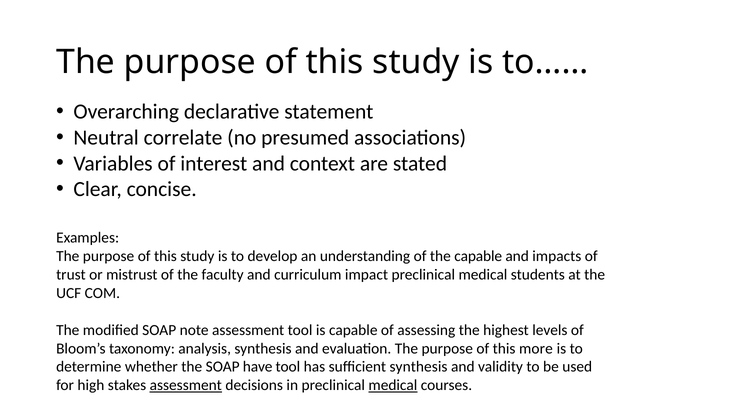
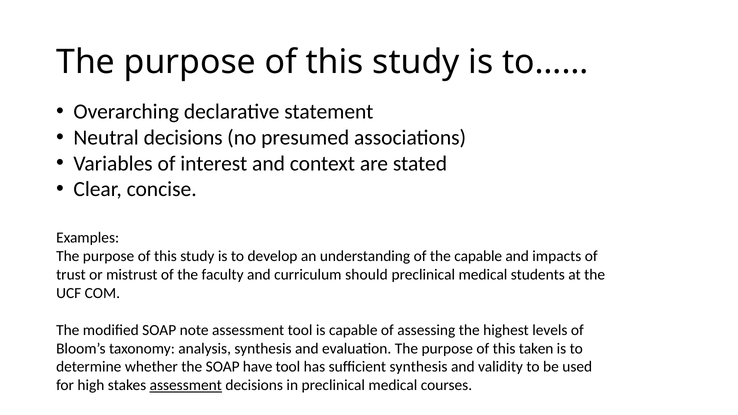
Neutral correlate: correlate -> decisions
impact: impact -> should
more: more -> taken
medical at (393, 385) underline: present -> none
